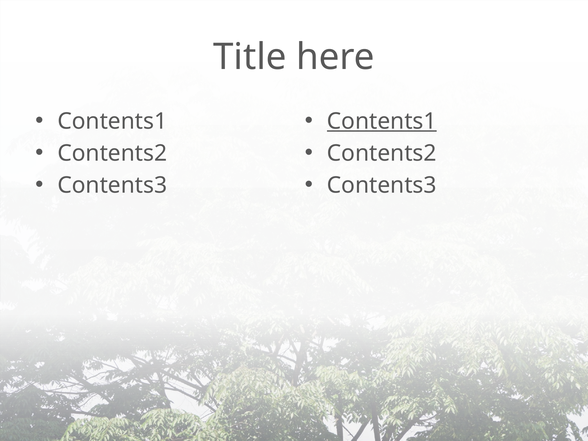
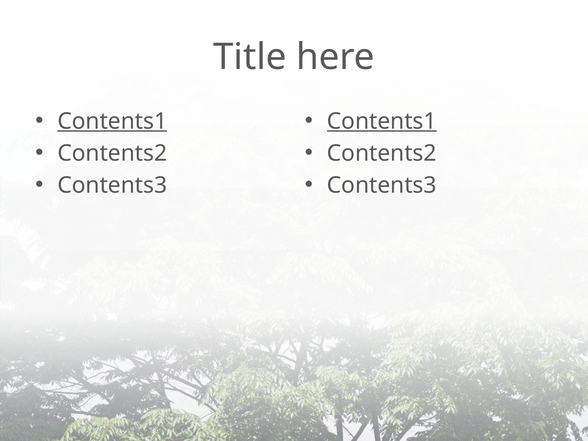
Contents1 at (112, 121) underline: none -> present
